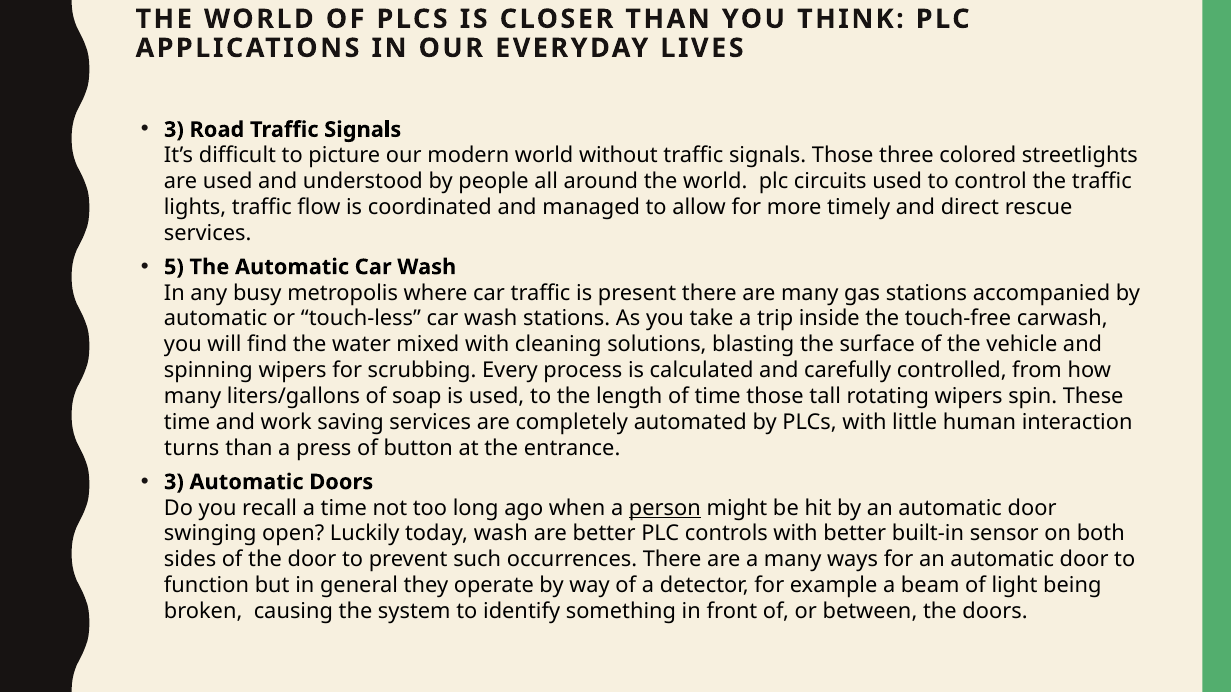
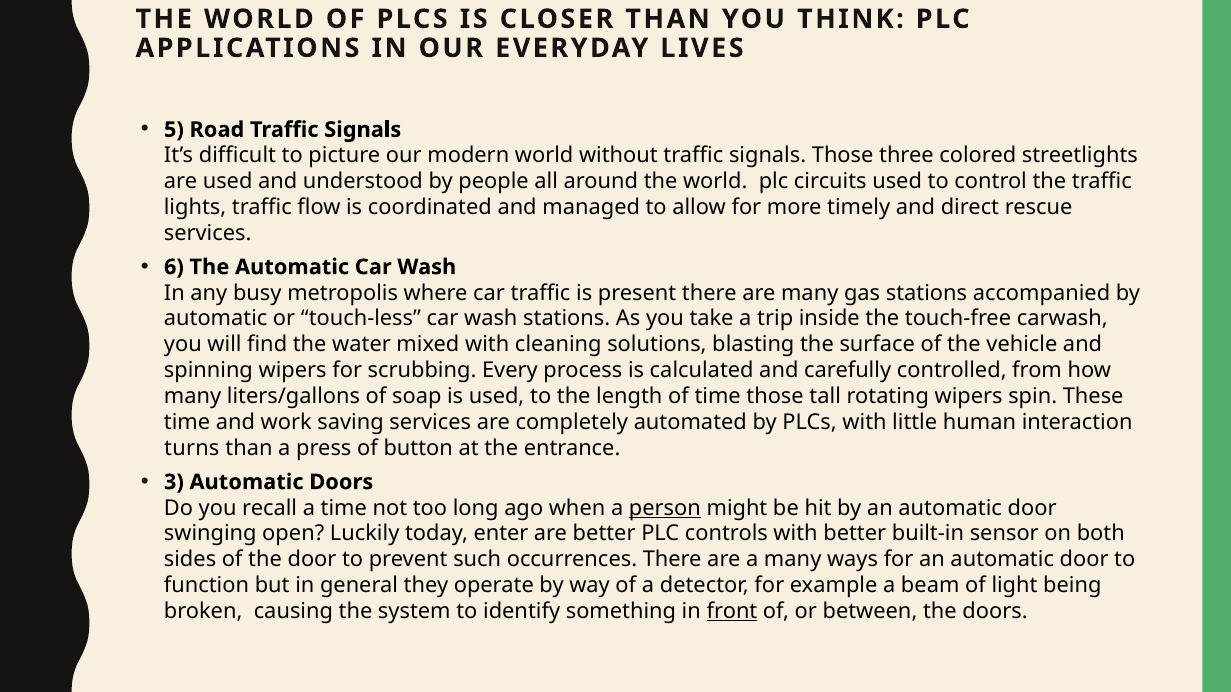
3 at (174, 130): 3 -> 5
5: 5 -> 6
today wash: wash -> enter
front underline: none -> present
